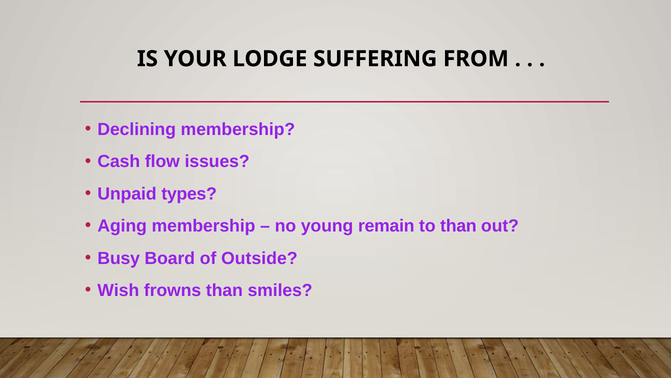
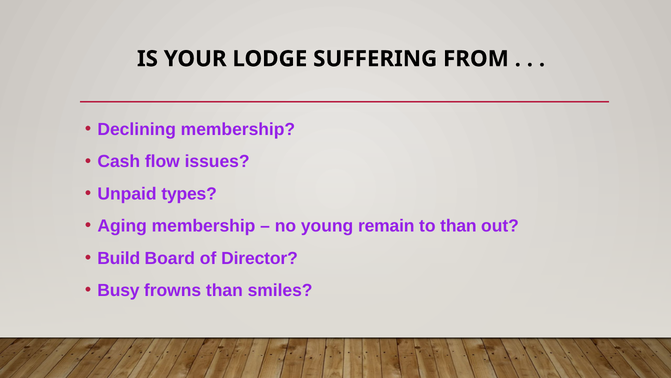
Busy: Busy -> Build
Outside: Outside -> Director
Wish: Wish -> Busy
